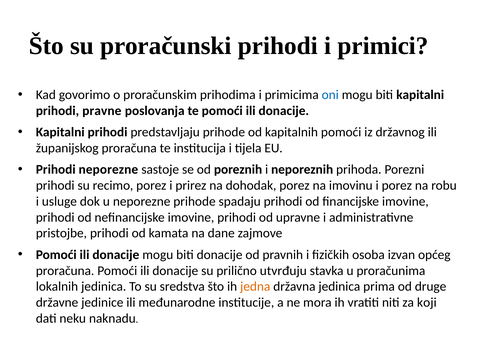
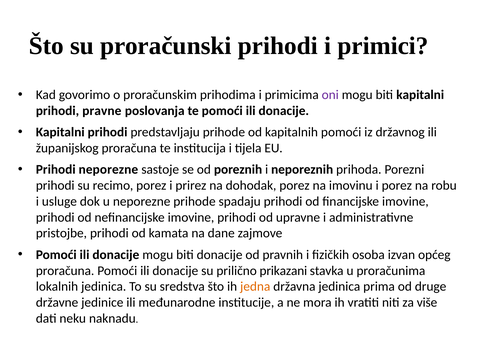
oni colour: blue -> purple
utvrđuju: utvrđuju -> prikazani
koji: koji -> više
